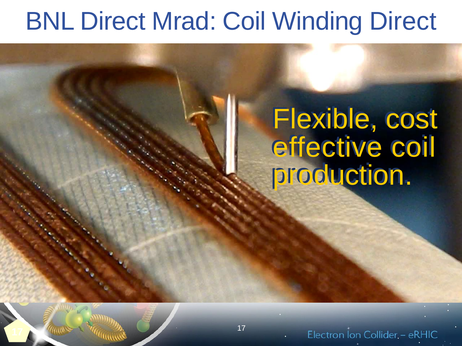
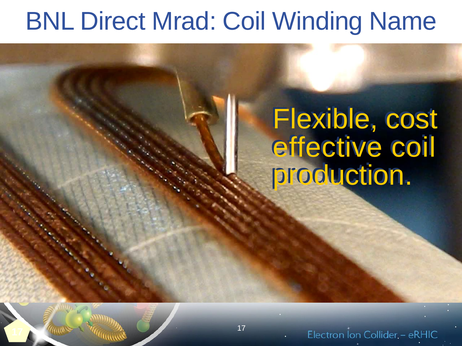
Winding Direct: Direct -> Name
